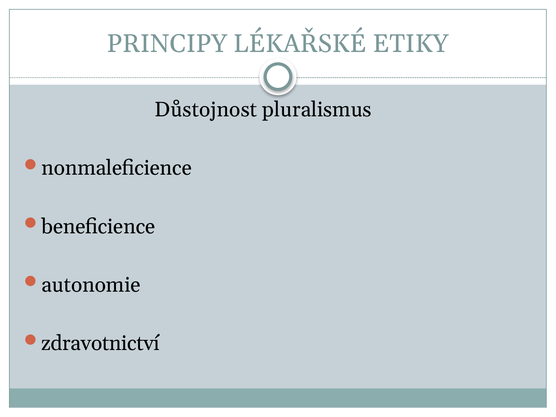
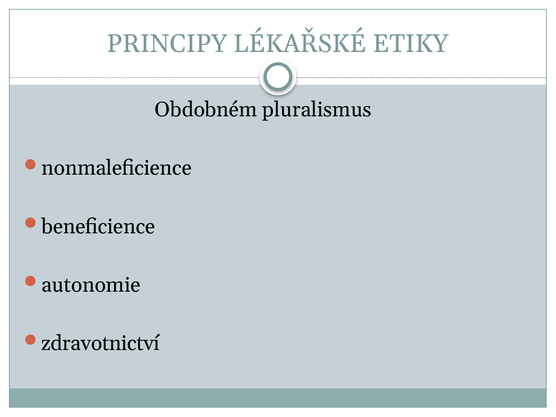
Důstojnost: Důstojnost -> Obdobném
